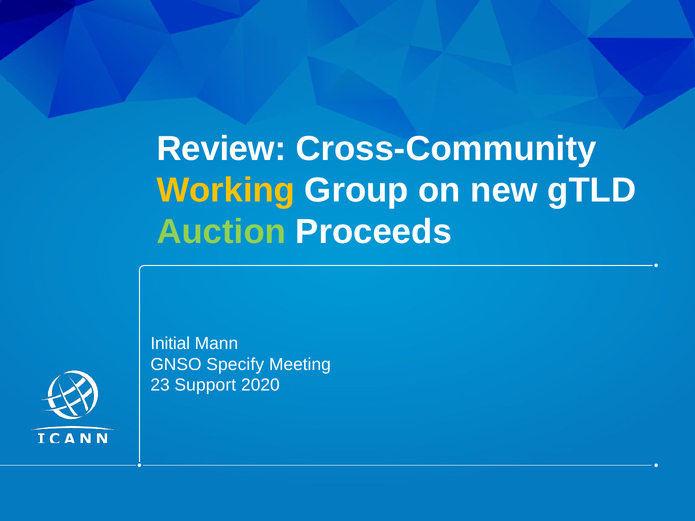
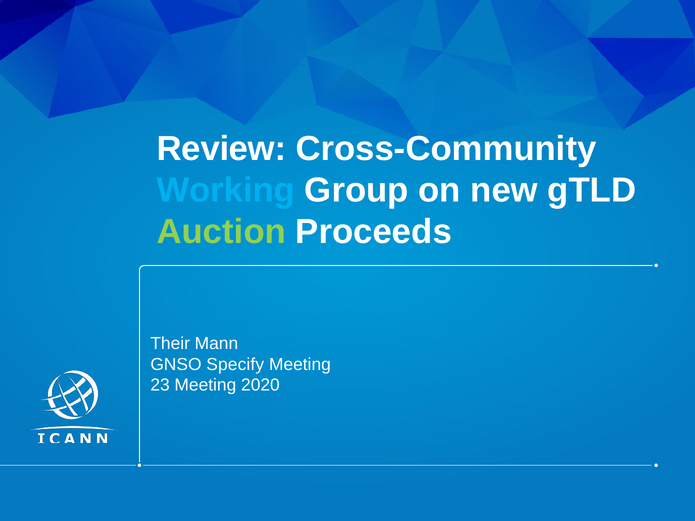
Working colour: yellow -> light blue
Initial: Initial -> Their
23 Support: Support -> Meeting
